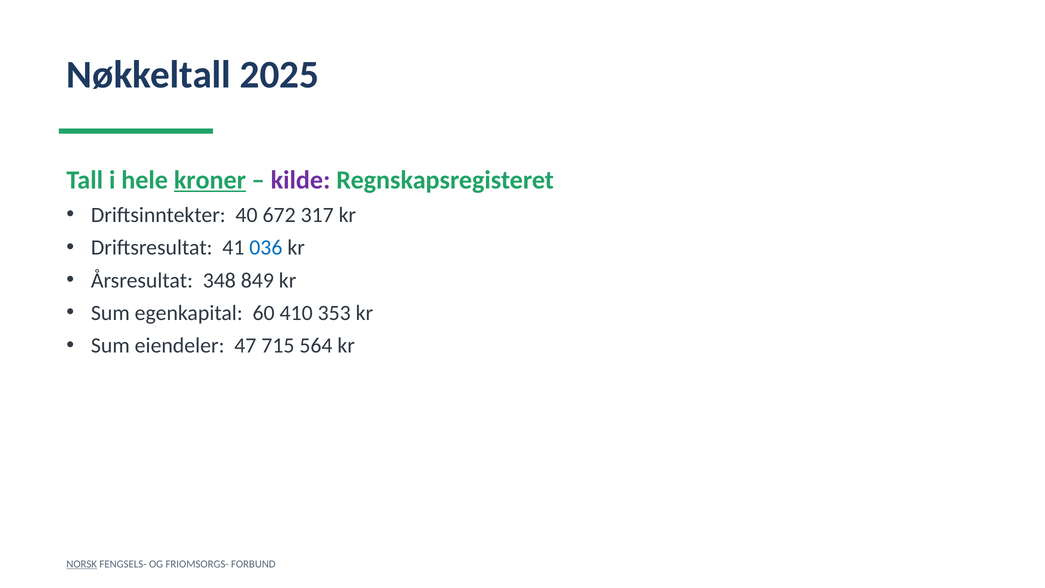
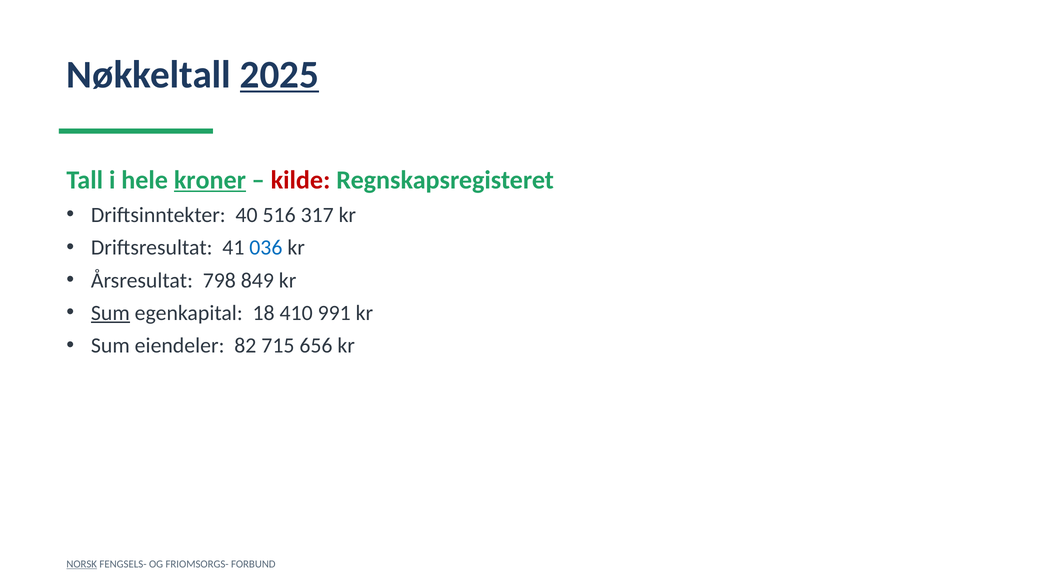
2025 underline: none -> present
kilde colour: purple -> red
672: 672 -> 516
348: 348 -> 798
Sum at (110, 313) underline: none -> present
60: 60 -> 18
353: 353 -> 991
47: 47 -> 82
564: 564 -> 656
